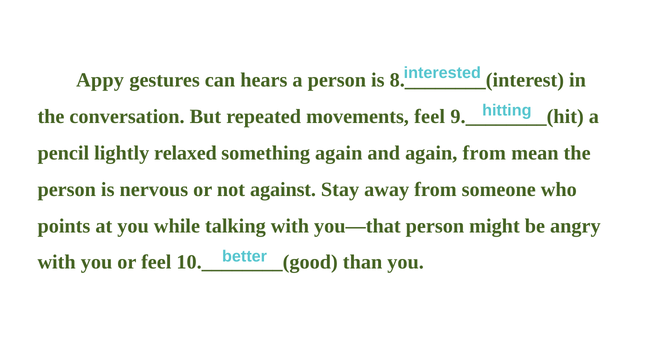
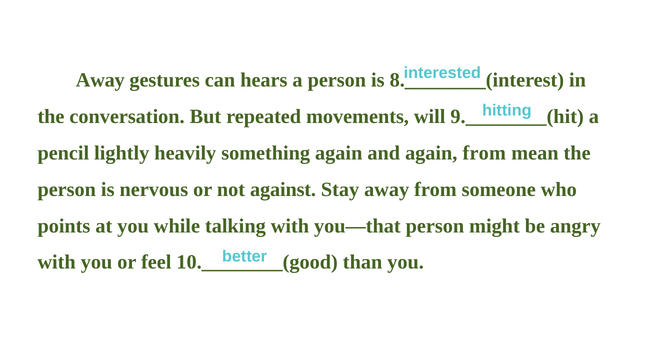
Appy at (100, 80): Appy -> Away
movements feel: feel -> will
relaxed: relaxed -> heavily
